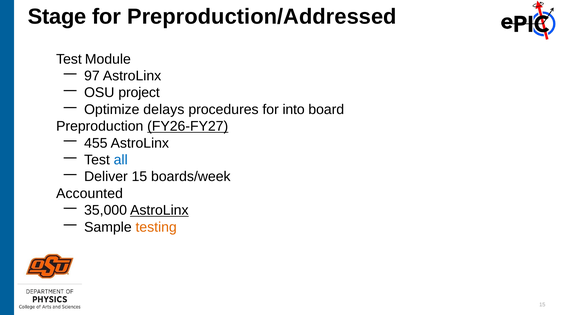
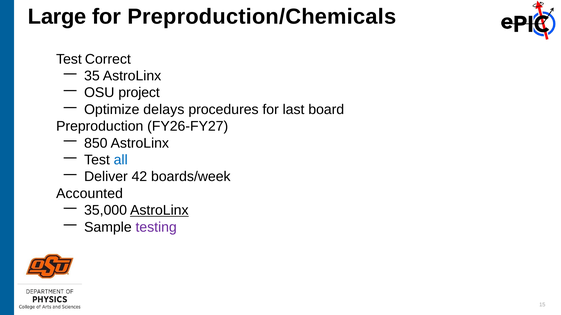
Stage: Stage -> Large
Preproduction/Addressed: Preproduction/Addressed -> Preproduction/Chemicals
Module: Module -> Correct
97: 97 -> 35
into: into -> last
FY26-FY27 underline: present -> none
455: 455 -> 850
Deliver 15: 15 -> 42
testing colour: orange -> purple
